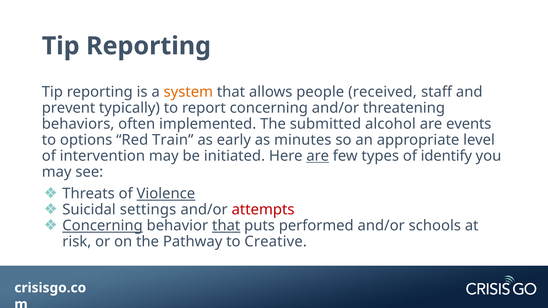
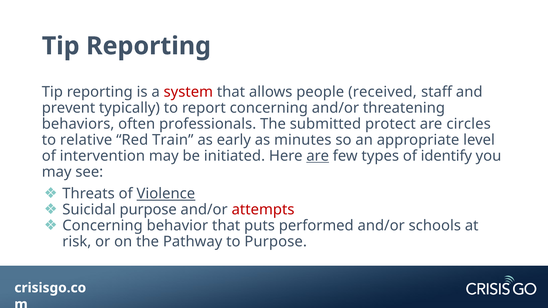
system colour: orange -> red
implemented: implemented -> professionals
alcohol: alcohol -> protect
events: events -> circles
options: options -> relative
Suicidal settings: settings -> purpose
Concerning at (103, 226) underline: present -> none
that at (226, 226) underline: present -> none
to Creative: Creative -> Purpose
